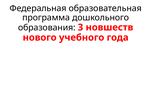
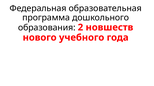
3: 3 -> 2
